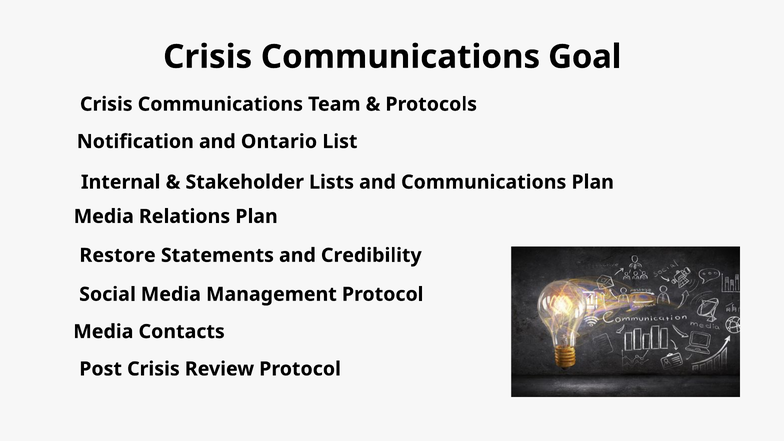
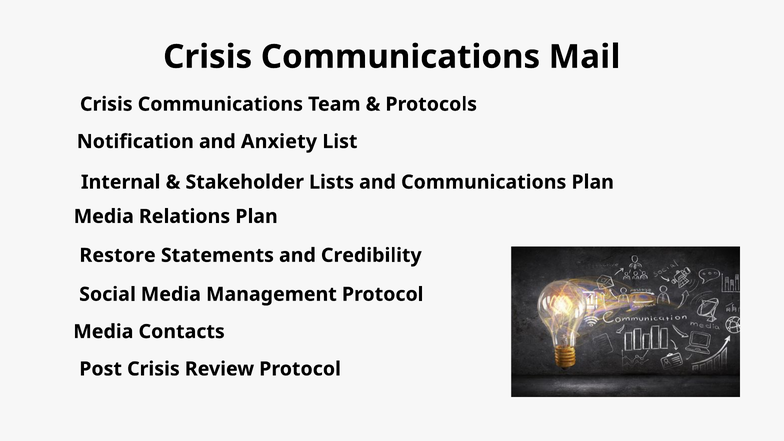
Goal: Goal -> Mail
Ontario: Ontario -> Anxiety
